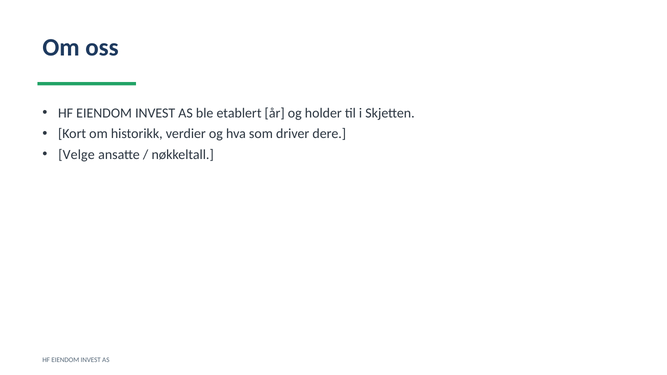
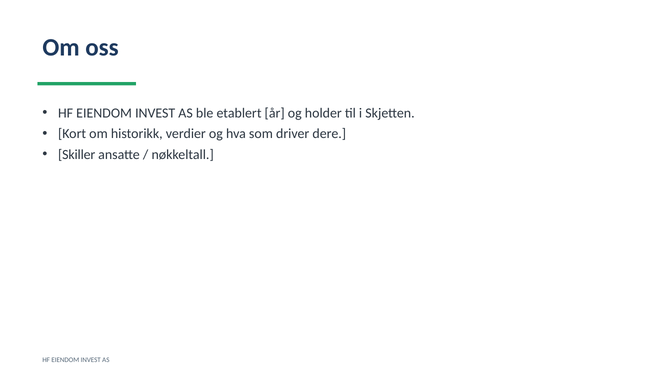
Velge: Velge -> Skiller
